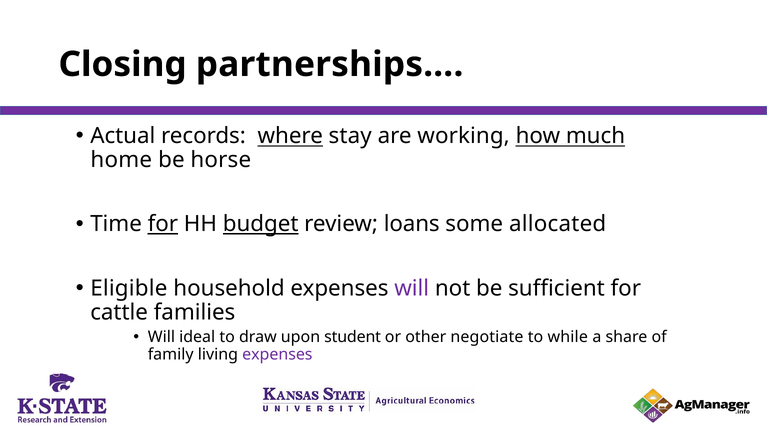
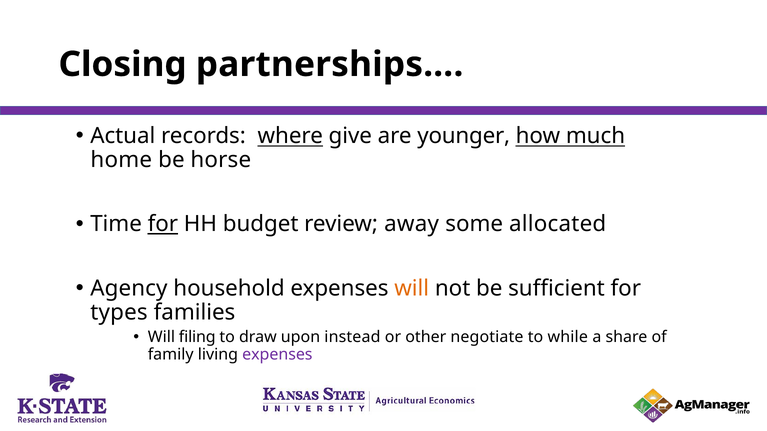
stay: stay -> give
working: working -> younger
budget underline: present -> none
loans: loans -> away
Eligible: Eligible -> Agency
will at (412, 288) colour: purple -> orange
cattle: cattle -> types
ideal: ideal -> filing
student: student -> instead
